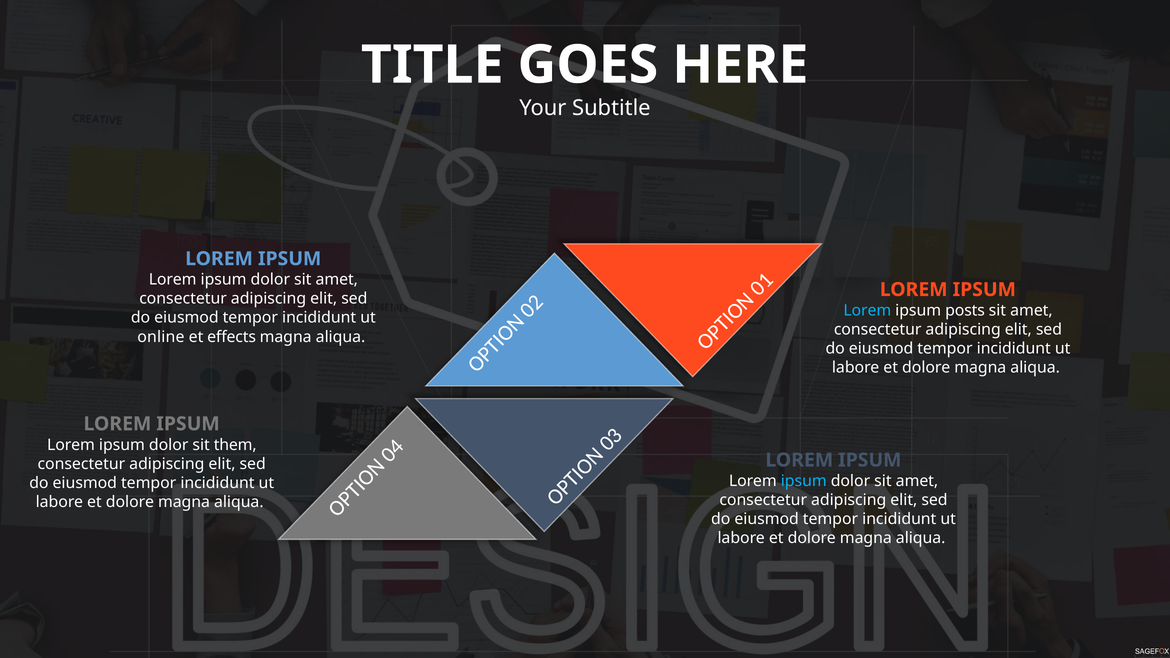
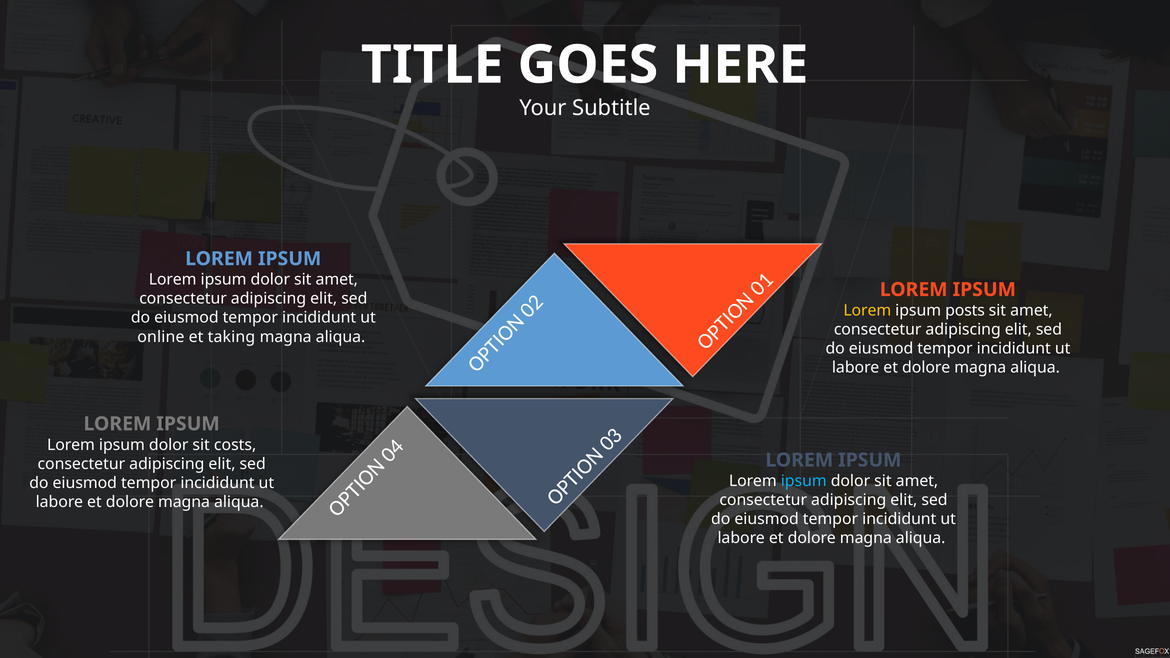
Lorem at (867, 311) colour: light blue -> yellow
effects: effects -> taking
them: them -> costs
